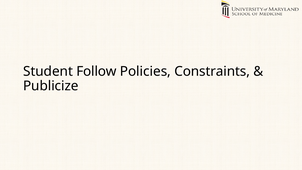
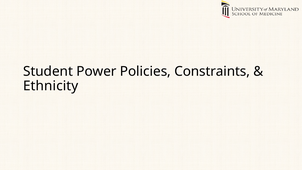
Follow: Follow -> Power
Publicize: Publicize -> Ethnicity
